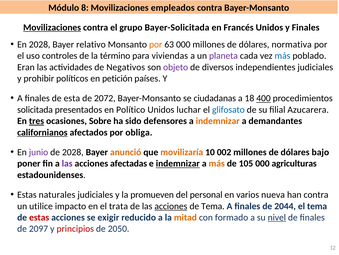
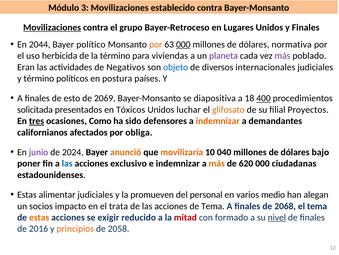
8: 8 -> 3
empleados: empleados -> establecido
Bayer-Solicitada: Bayer-Solicitada -> Bayer-Retroceso
Francés: Francés -> Lugares
En 2028: 2028 -> 2044
relativo: relativo -> político
000 at (183, 44) underline: none -> present
controles: controles -> herbicida
más at (282, 56) colour: blue -> purple
objeto colour: purple -> blue
independientes: independientes -> internacionales
y prohibir: prohibir -> término
petición: petición -> postura
esta: esta -> esto
2072: 2072 -> 2069
ciudadanas: ciudadanas -> diapositiva
Político: Político -> Tóxicos
glifosato colour: blue -> orange
Azucarera: Azucarera -> Proyectos
Sobre: Sobre -> Como
californianos underline: present -> none
de 2028: 2028 -> 2024
002: 002 -> 040
las at (67, 163) colour: purple -> blue
afectadas: afectadas -> exclusivo
indemnizar at (178, 163) underline: present -> none
105: 105 -> 620
agriculturas: agriculturas -> ciudadanas
naturales: naturales -> alimentar
nueva: nueva -> medio
han contra: contra -> alegan
utilice: utilice -> socios
acciones at (171, 206) underline: present -> none
2044: 2044 -> 2068
estas at (39, 217) colour: red -> orange
mitad colour: orange -> red
2097: 2097 -> 2016
principios colour: red -> orange
2050: 2050 -> 2058
